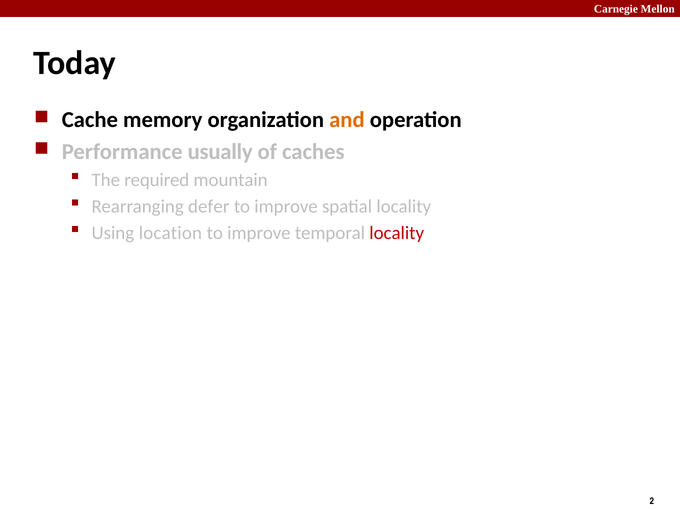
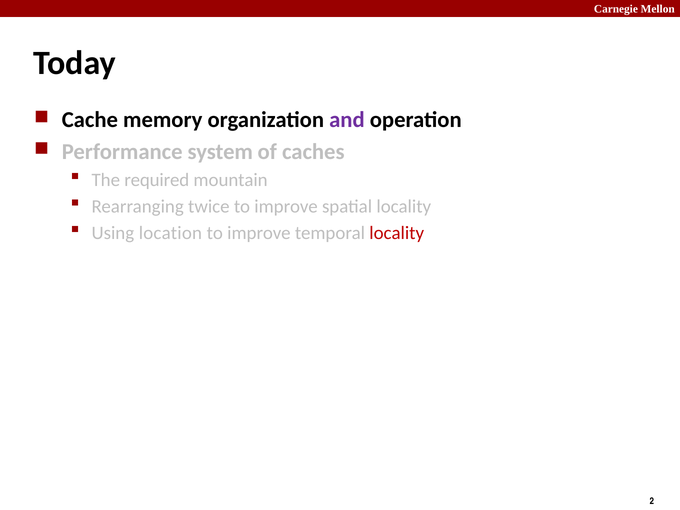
and colour: orange -> purple
usually: usually -> system
defer: defer -> twice
